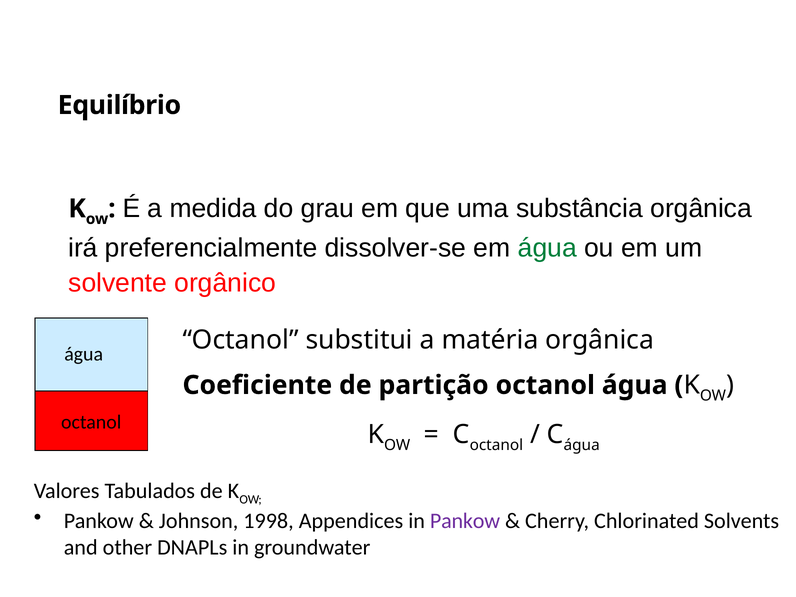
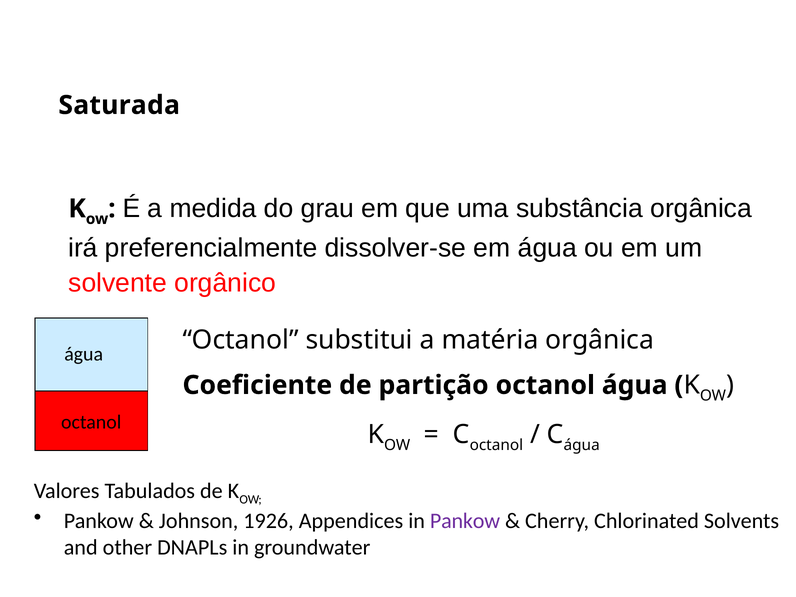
Equilíbrio: Equilíbrio -> Saturada
água at (547, 248) colour: green -> black
1998: 1998 -> 1926
